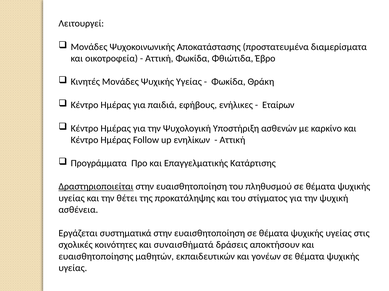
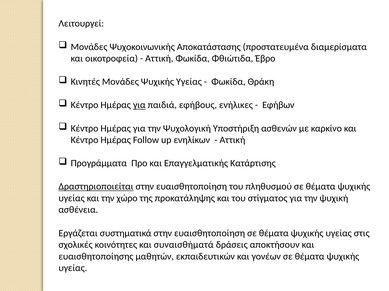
για at (139, 105) underline: none -> present
Εταίρων: Εταίρων -> Εφήβων
θέτει: θέτει -> χώρο
